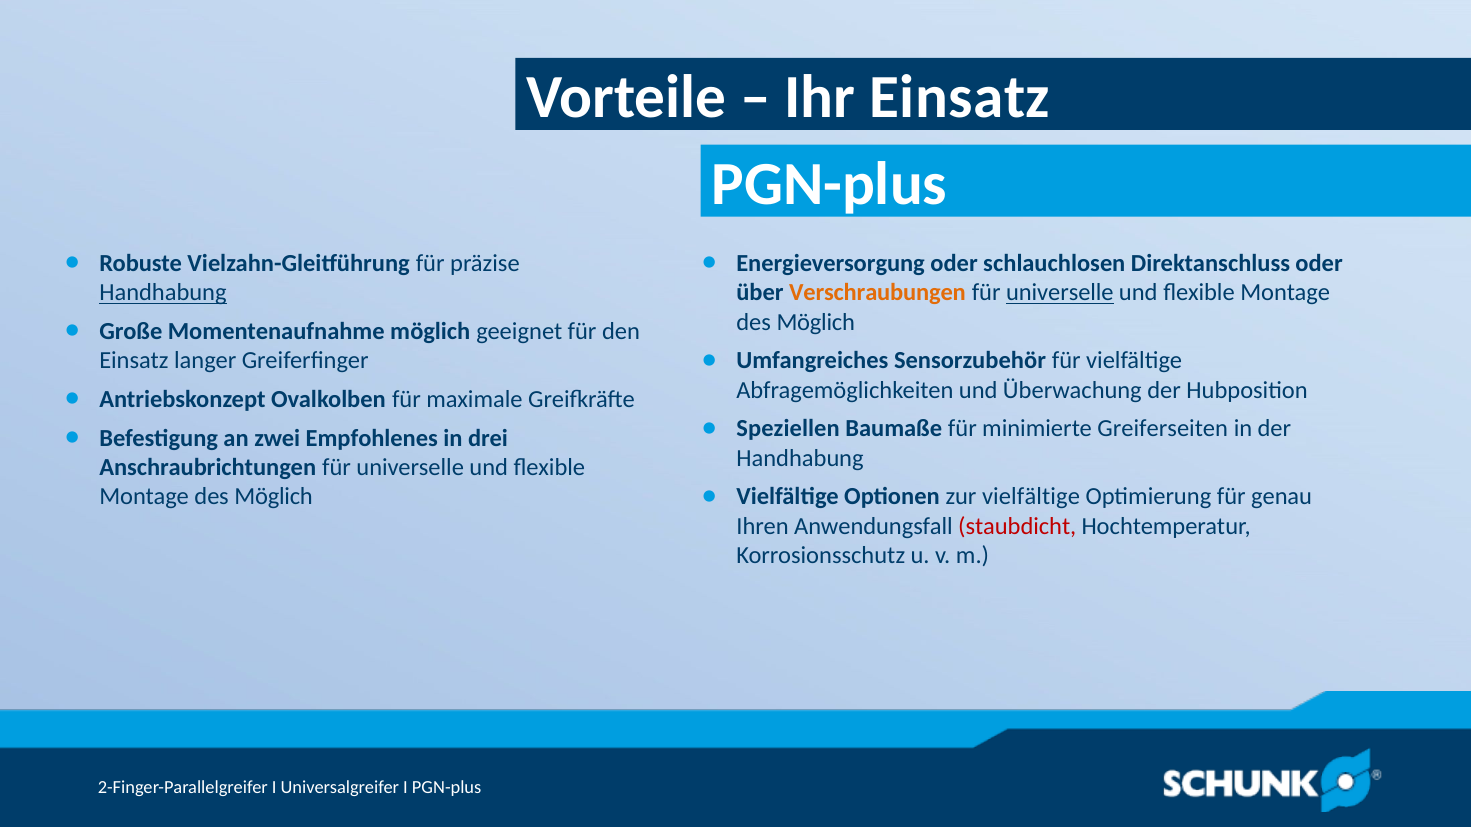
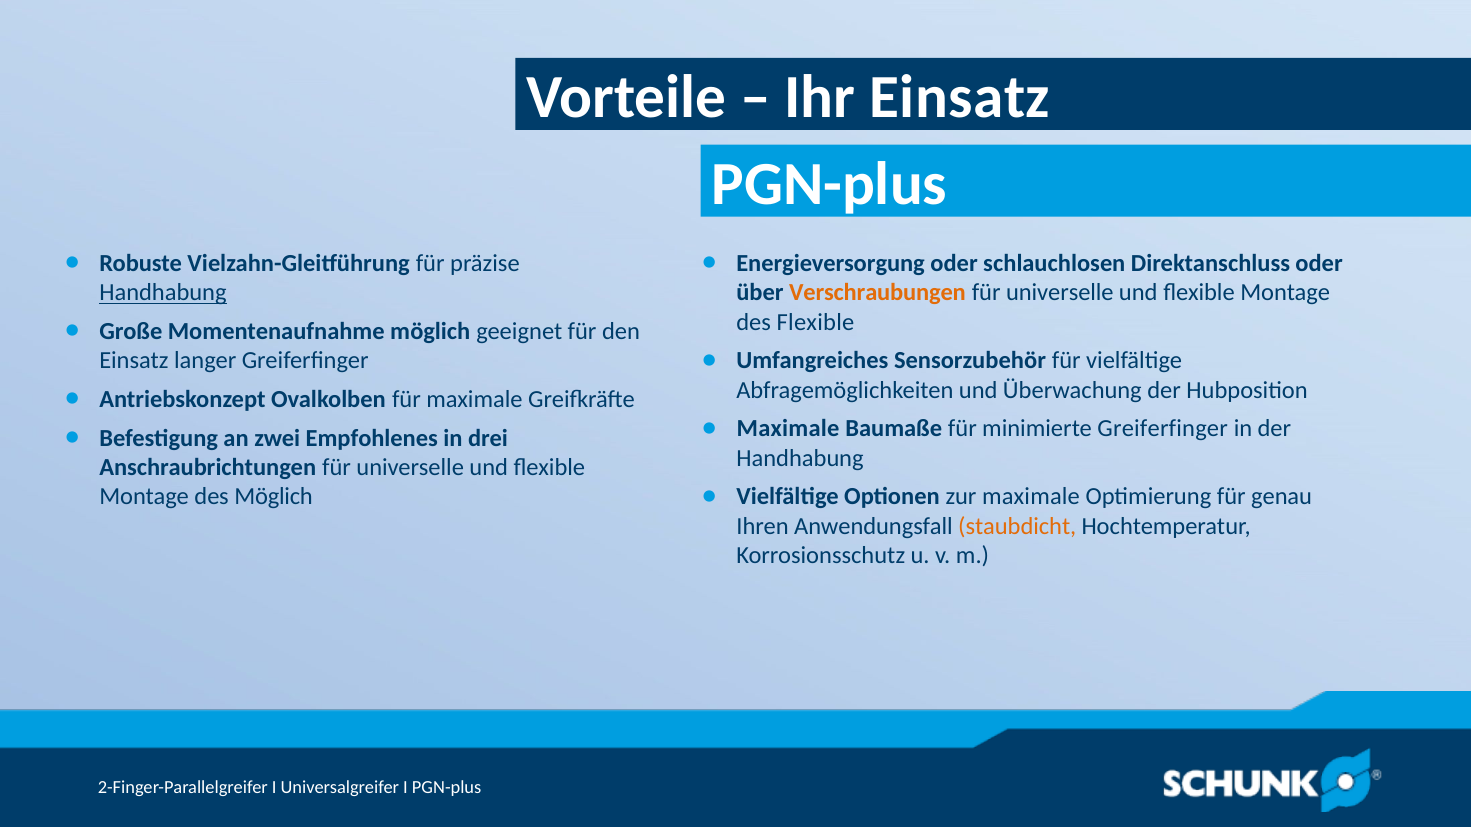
universelle at (1060, 293) underline: present -> none
Möglich at (816, 322): Möglich -> Flexible
Speziellen at (788, 429): Speziellen -> Maximale
minimierte Greiferseiten: Greiferseiten -> Greiferfinger
zur vielfältige: vielfältige -> maximale
staubdicht colour: red -> orange
